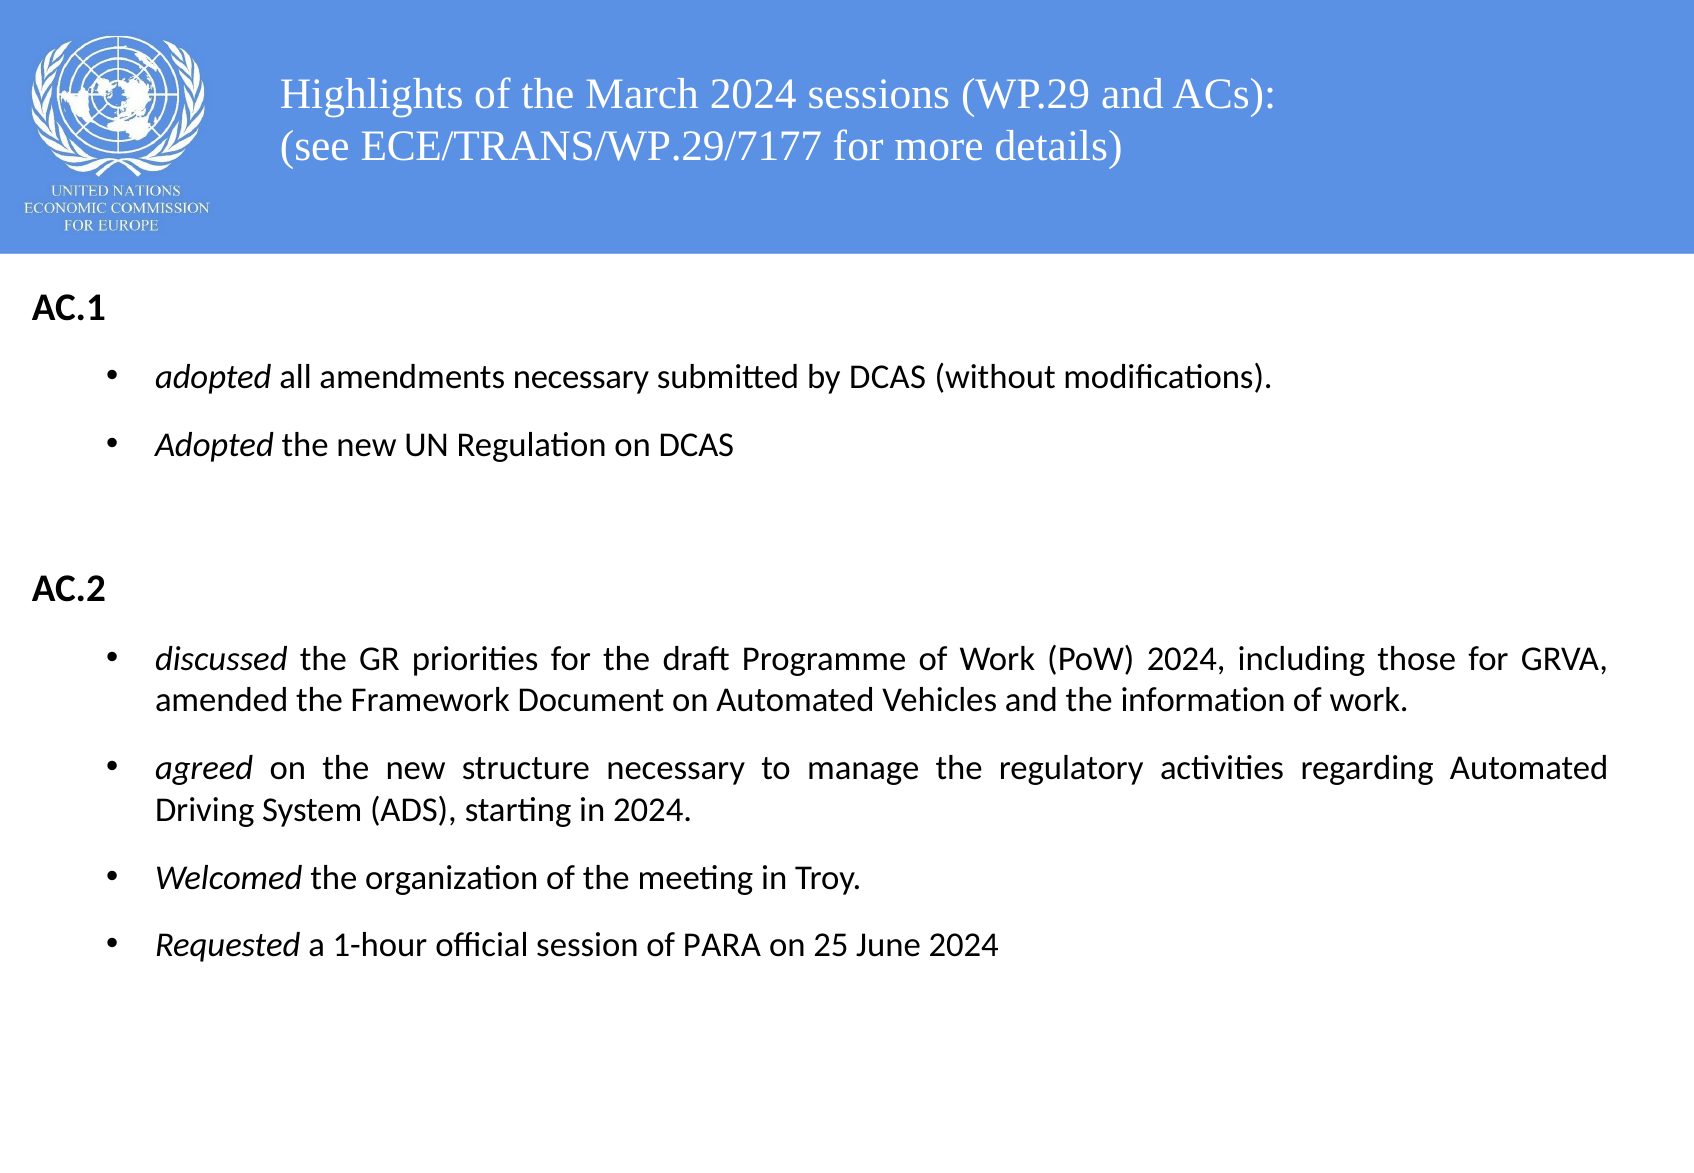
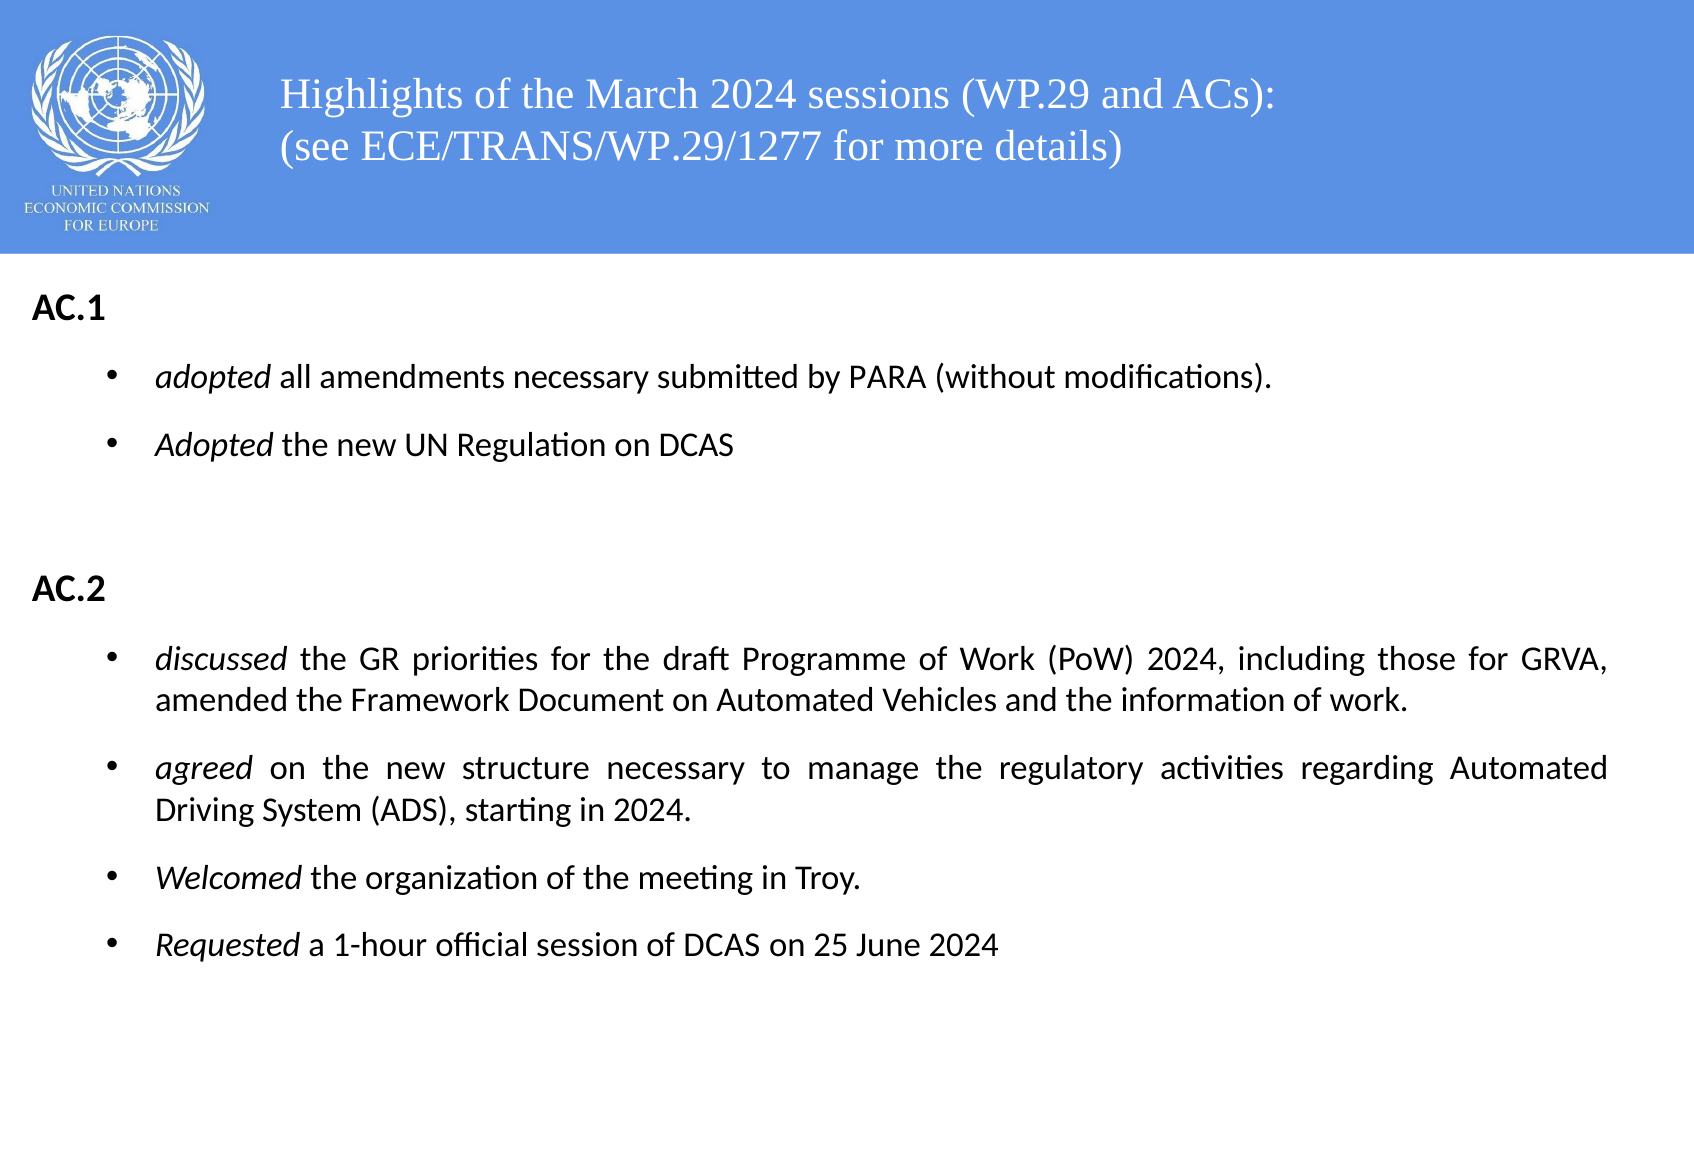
ECE/TRANS/WP.29/7177: ECE/TRANS/WP.29/7177 -> ECE/TRANS/WP.29/1277
by DCAS: DCAS -> PARA
of PARA: PARA -> DCAS
